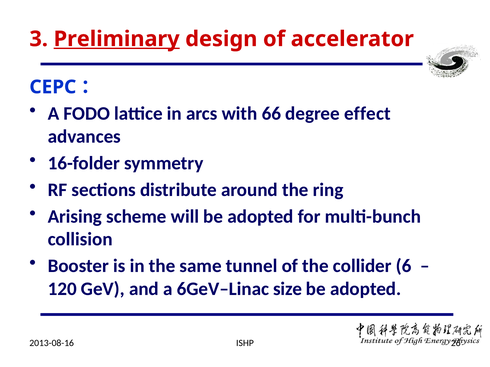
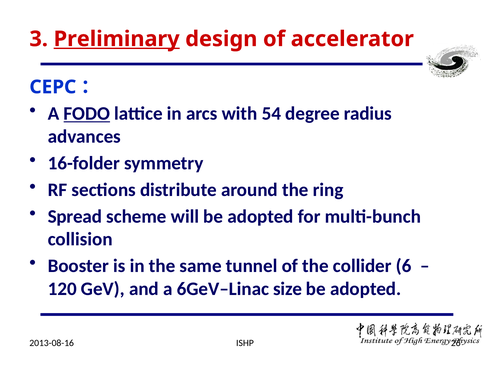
FODO underline: none -> present
66: 66 -> 54
effect: effect -> radius
Arising: Arising -> Spread
